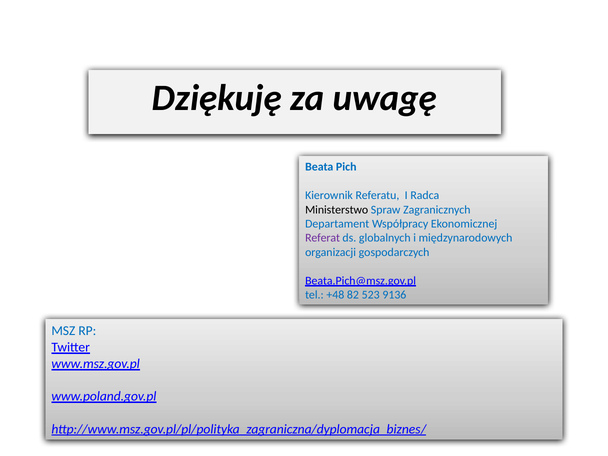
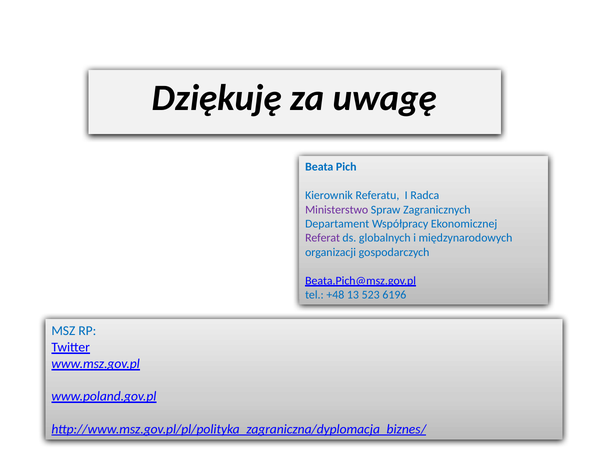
Ministerstwo colour: black -> purple
82: 82 -> 13
9136: 9136 -> 6196
